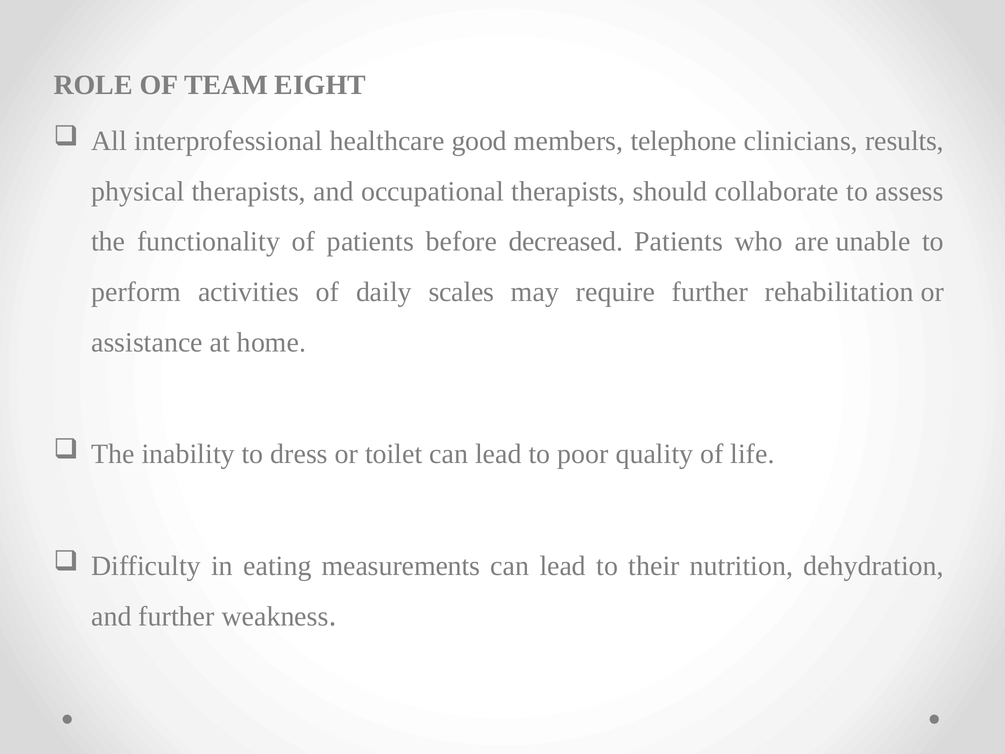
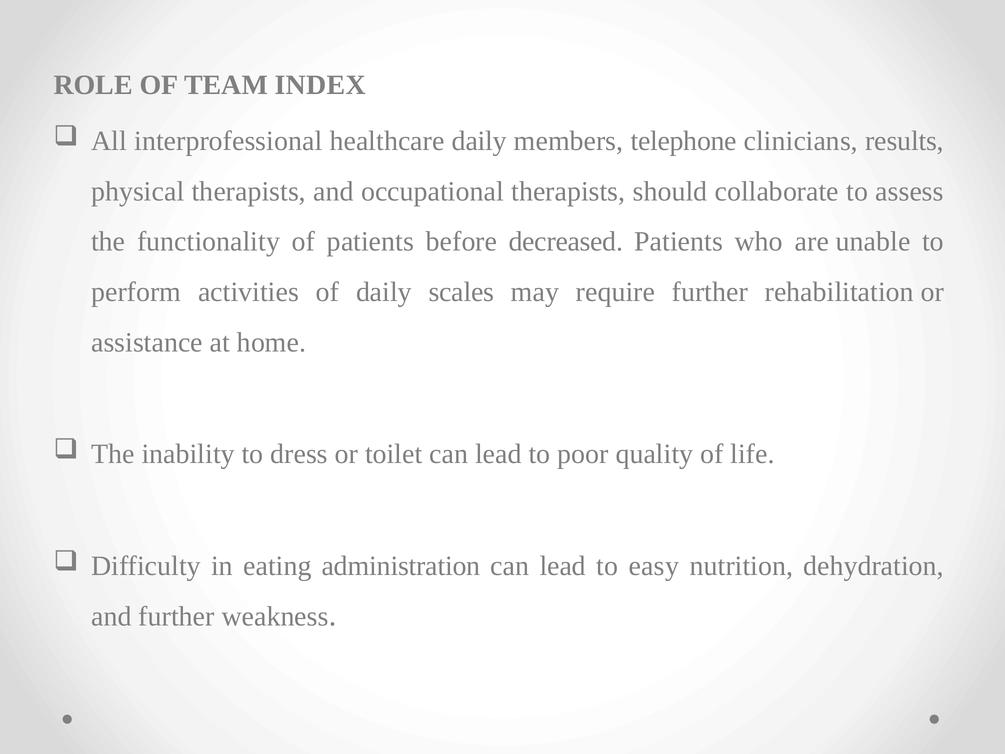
EIGHT: EIGHT -> INDEX
healthcare good: good -> daily
measurements: measurements -> administration
their: their -> easy
